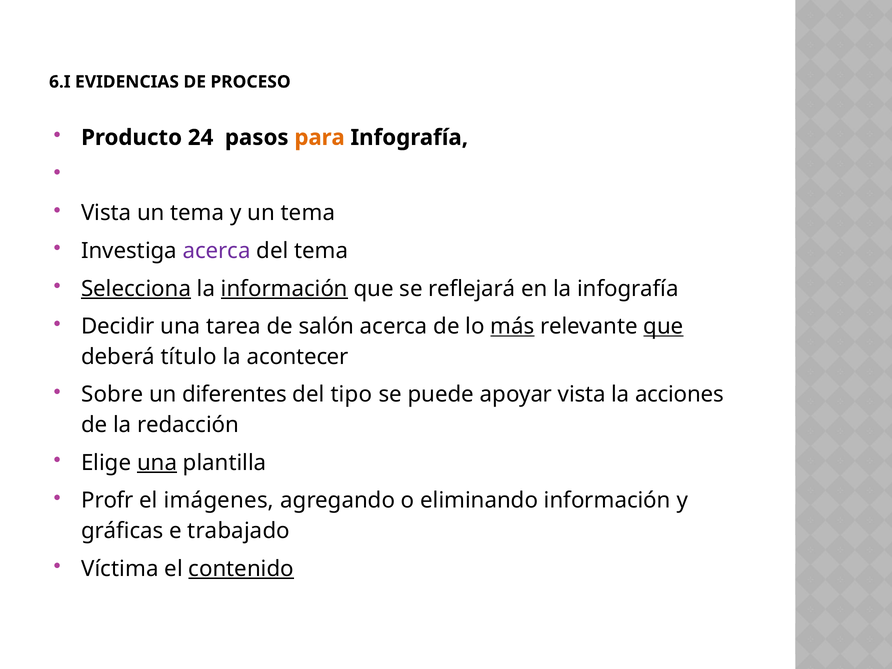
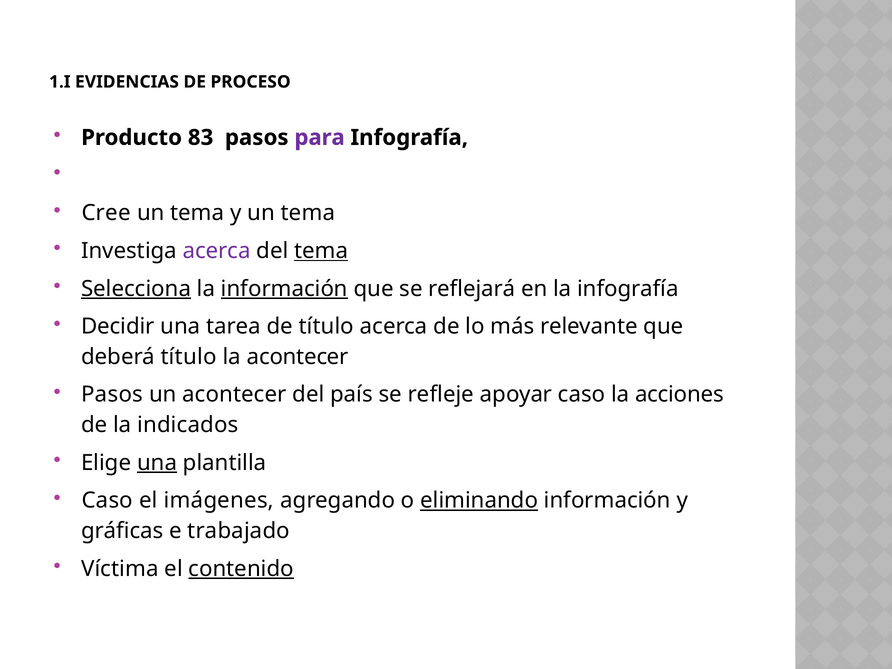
6.I: 6.I -> 1.I
24: 24 -> 83
para colour: orange -> purple
Vista at (106, 213): Vista -> Cree
tema at (321, 251) underline: none -> present
de salón: salón -> título
más underline: present -> none
que at (664, 326) underline: present -> none
Sobre at (112, 395): Sobre -> Pasos
un diferentes: diferentes -> acontecer
tipo: tipo -> país
puede: puede -> refleje
apoyar vista: vista -> caso
redacción: redacción -> indicados
Profr at (107, 501): Profr -> Caso
eliminando underline: none -> present
